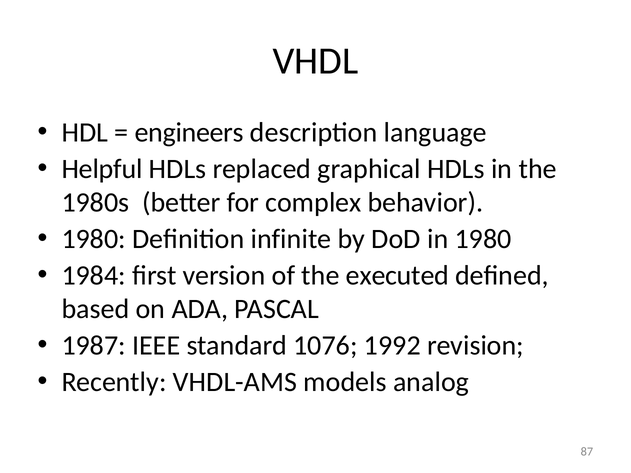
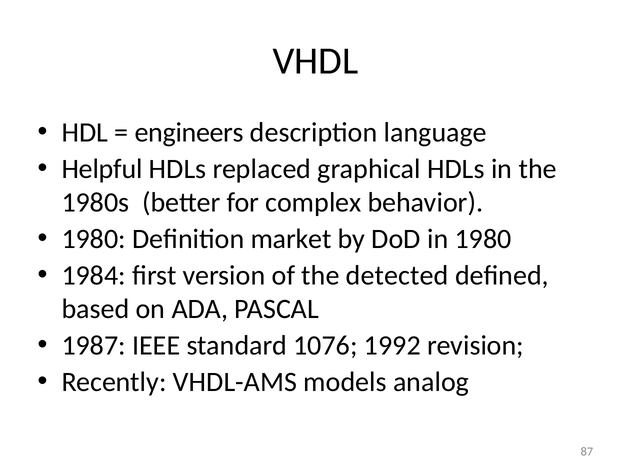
infinite: infinite -> market
executed: executed -> detected
